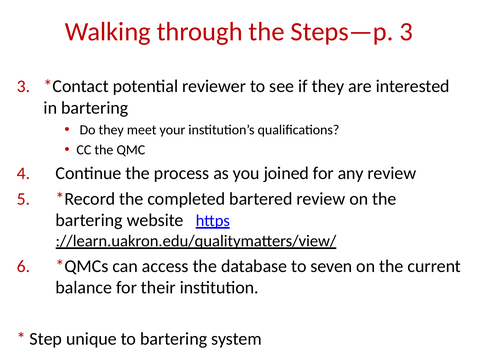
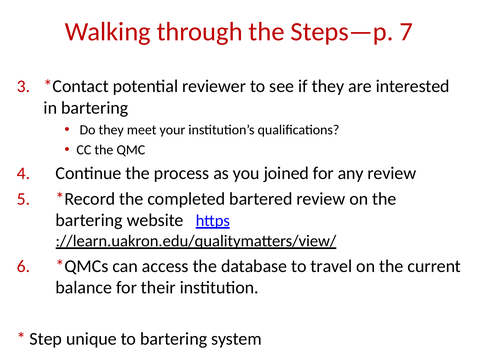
Steps—p 3: 3 -> 7
seven: seven -> travel
